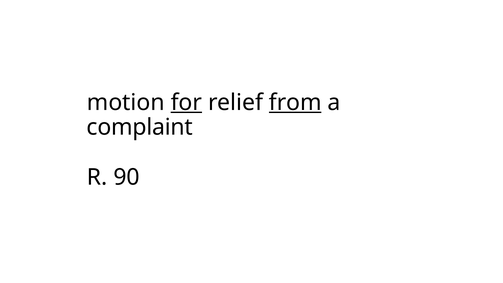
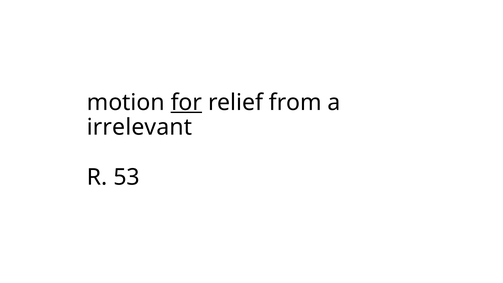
from underline: present -> none
complaint: complaint -> irrelevant
90: 90 -> 53
